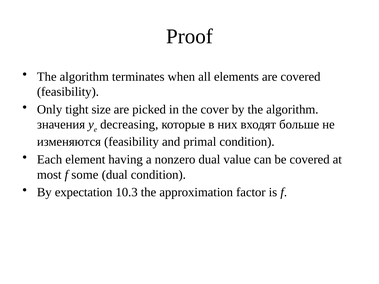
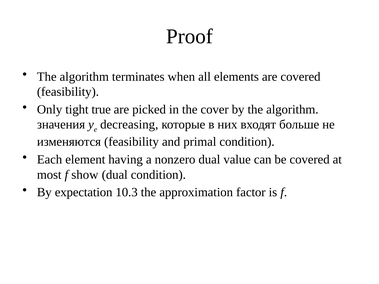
size: size -> true
some: some -> show
